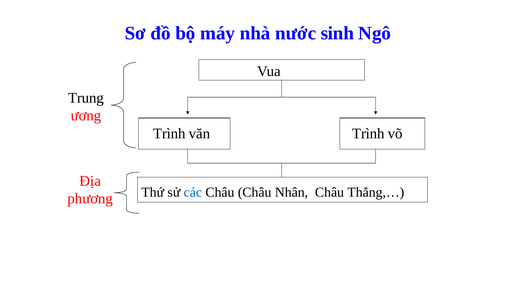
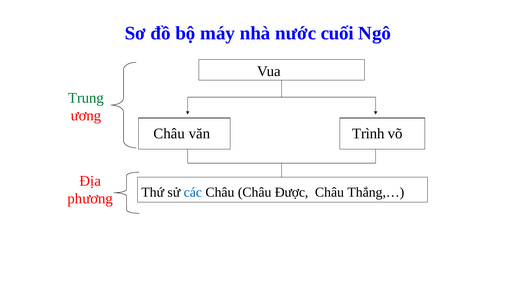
sinh: sinh -> cuối
Trung colour: black -> green
Trình at (169, 134): Trình -> Châu
Nhân: Nhân -> Được
